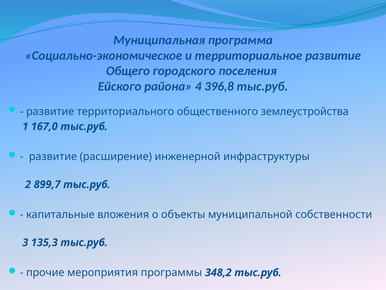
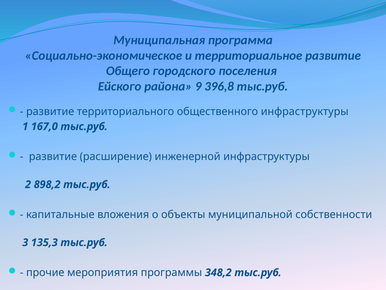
4: 4 -> 9
общественного землеустройства: землеустройства -> инфраструктуры
899,7: 899,7 -> 898,2
